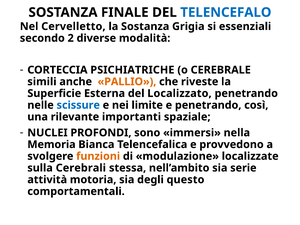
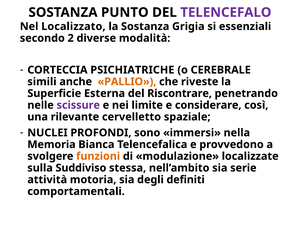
FINALE: FINALE -> PUNTO
TELENCEFALO colour: blue -> purple
Cervelletto: Cervelletto -> Localizzato
Localizzato: Localizzato -> Riscontrare
scissure colour: blue -> purple
e penetrando: penetrando -> considerare
importanti: importanti -> cervelletto
Cerebrali: Cerebrali -> Suddiviso
questo: questo -> definiti
